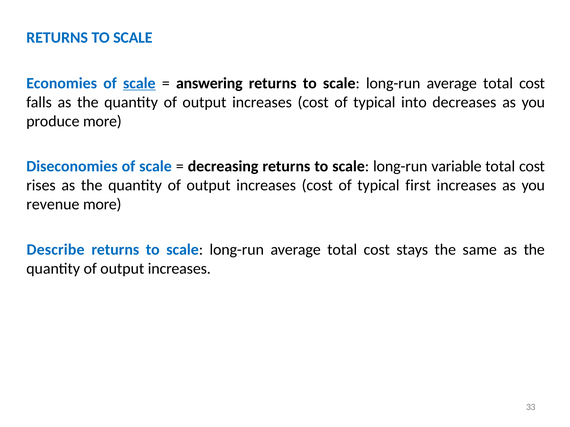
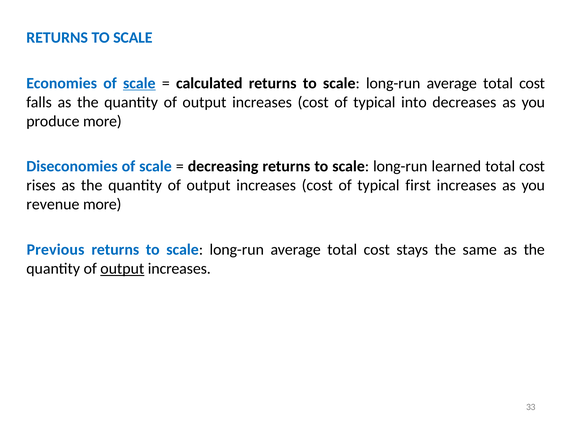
answering: answering -> calculated
variable: variable -> learned
Describe: Describe -> Previous
output at (122, 269) underline: none -> present
